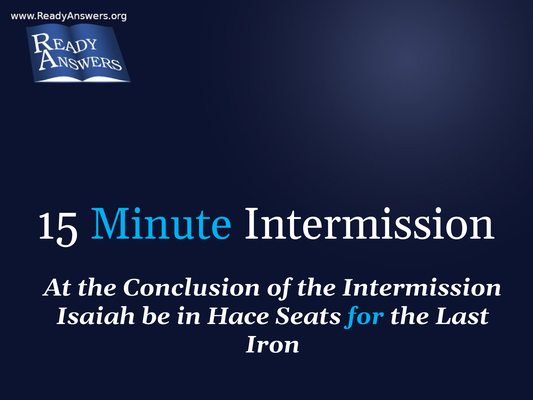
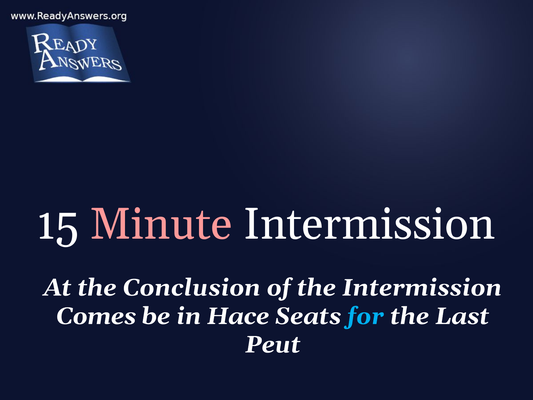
Minute colour: light blue -> pink
Isaiah: Isaiah -> Comes
Iron: Iron -> Peut
